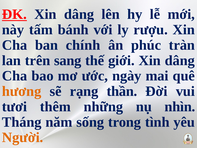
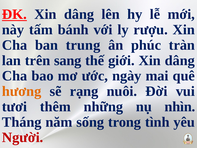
chính: chính -> trung
thần: thần -> nuôi
Người colour: orange -> red
